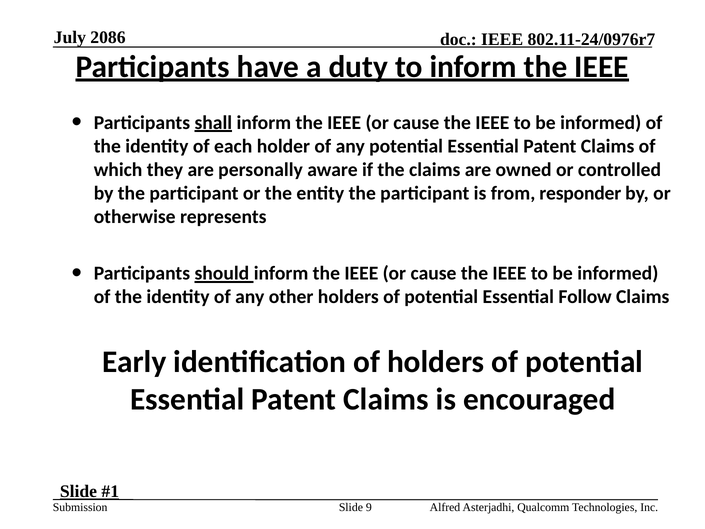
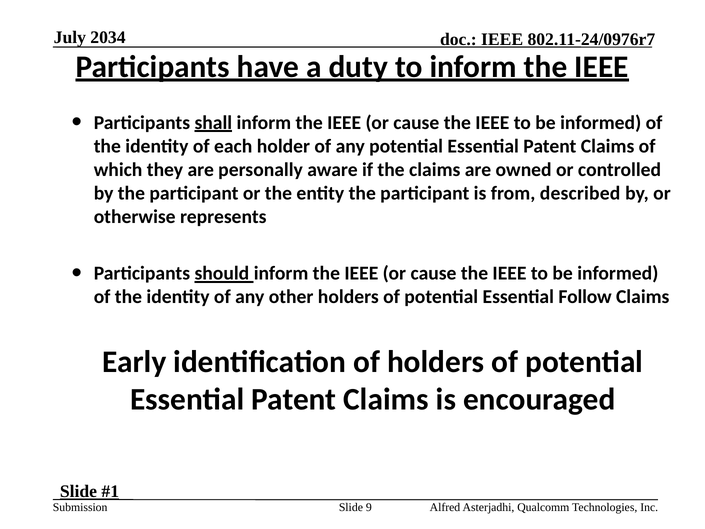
2086: 2086 -> 2034
responder: responder -> described
